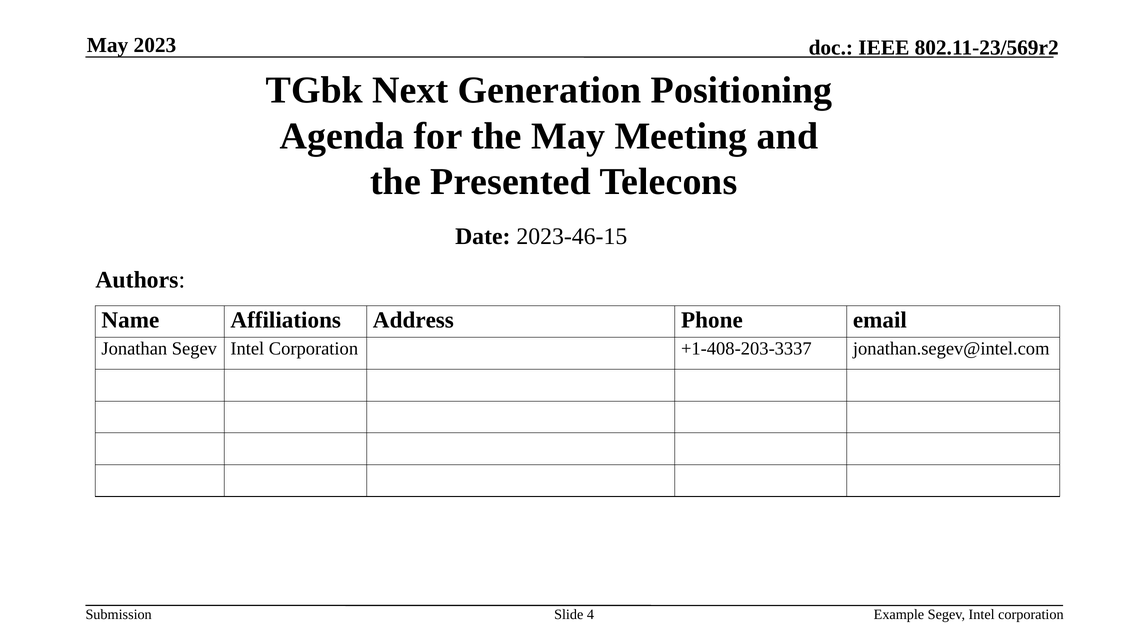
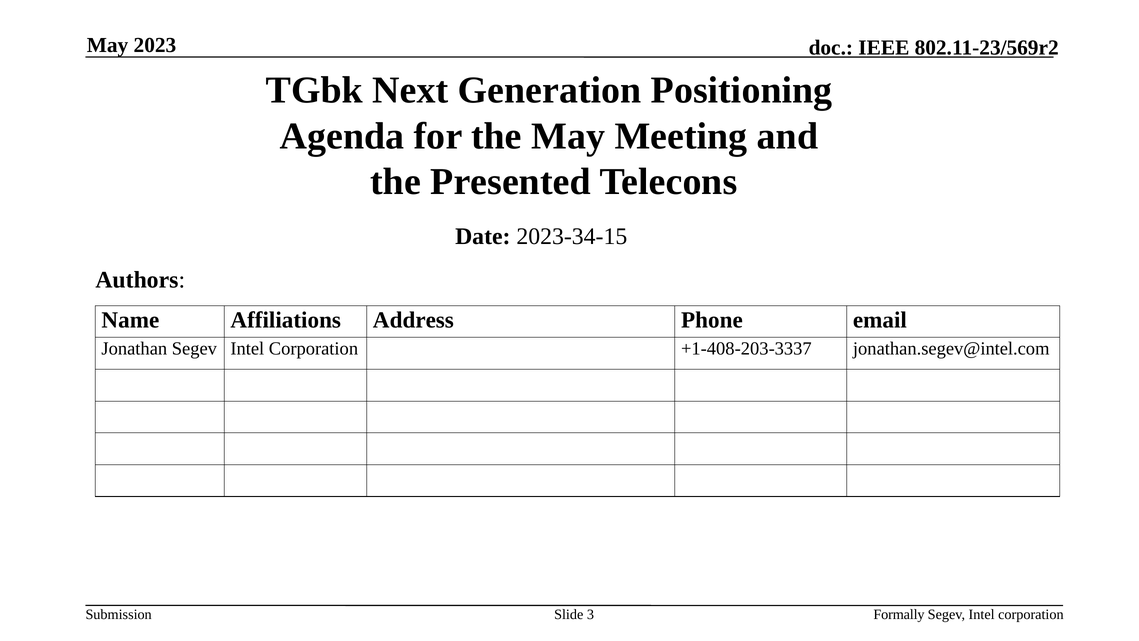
2023-46-15: 2023-46-15 -> 2023-34-15
4: 4 -> 3
Example: Example -> Formally
